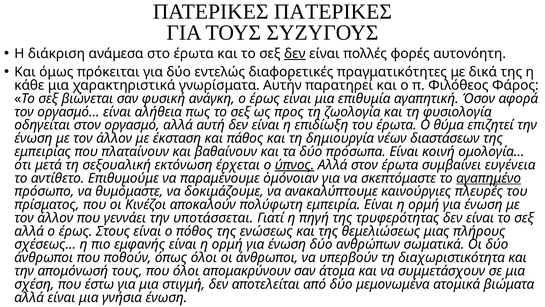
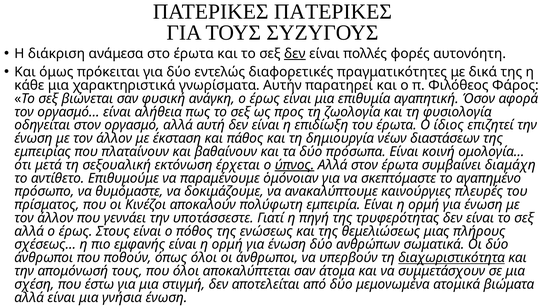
θύμα: θύμα -> ίδιος
ευγένεια: ευγένεια -> διαμάχη
αγαπημένο underline: present -> none
υποτάσσεται: υποτάσσεται -> υποτάσσεστε
διαχωριστικότητα underline: none -> present
απομακρύνουν: απομακρύνουν -> αποκαλύπτεται
